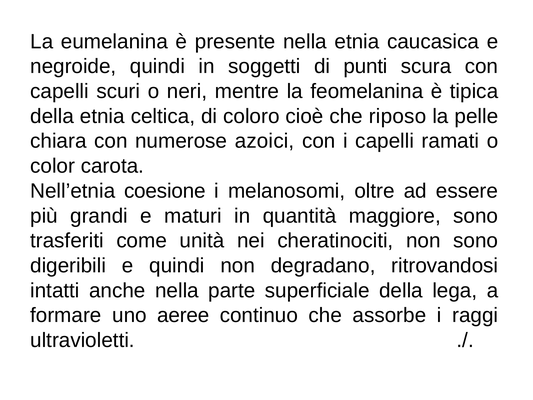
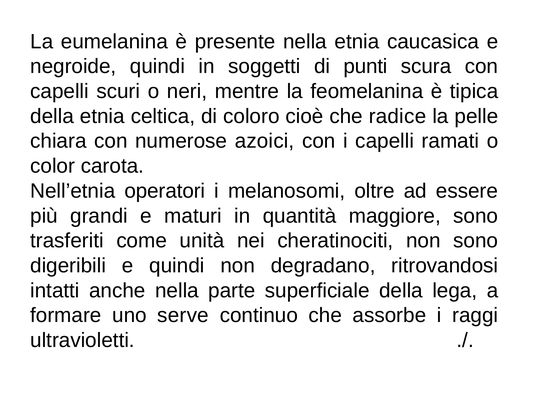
riposo: riposo -> radice
coesione: coesione -> operatori
aeree: aeree -> serve
